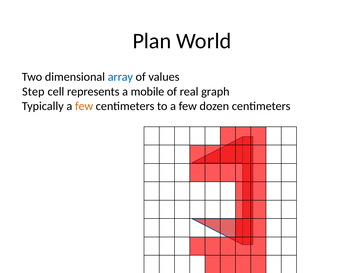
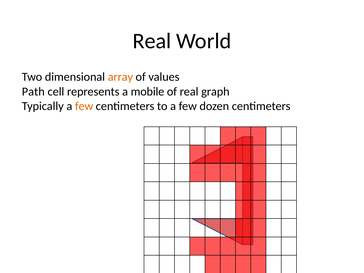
Plan at (152, 41): Plan -> Real
array colour: blue -> orange
Step: Step -> Path
